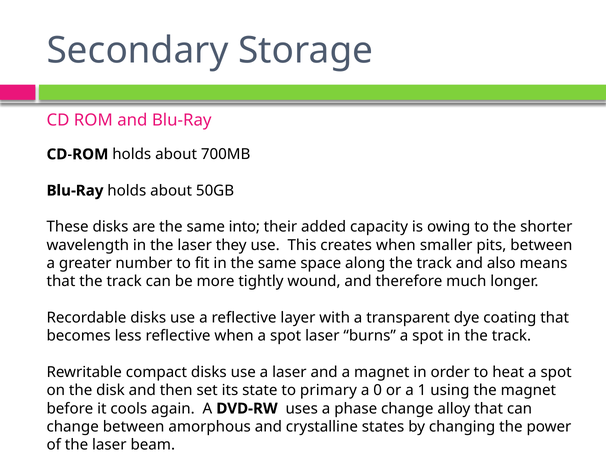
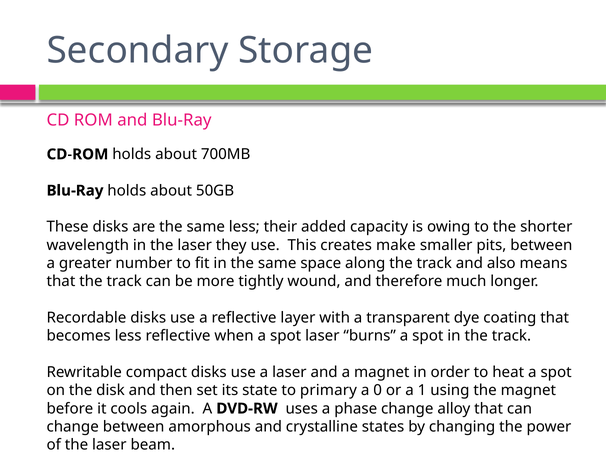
same into: into -> less
creates when: when -> make
